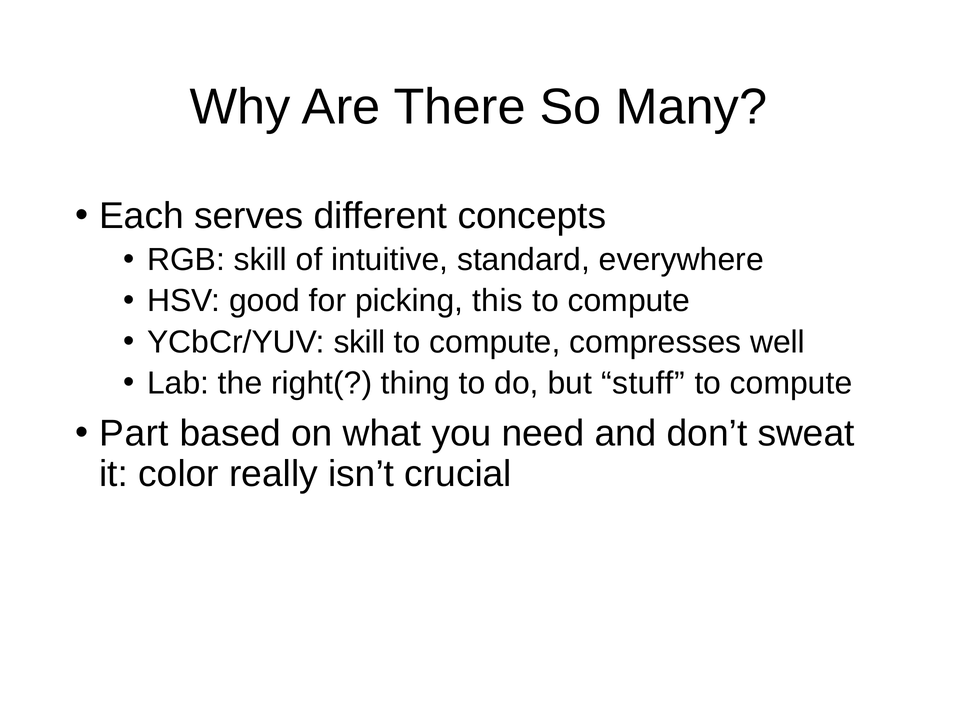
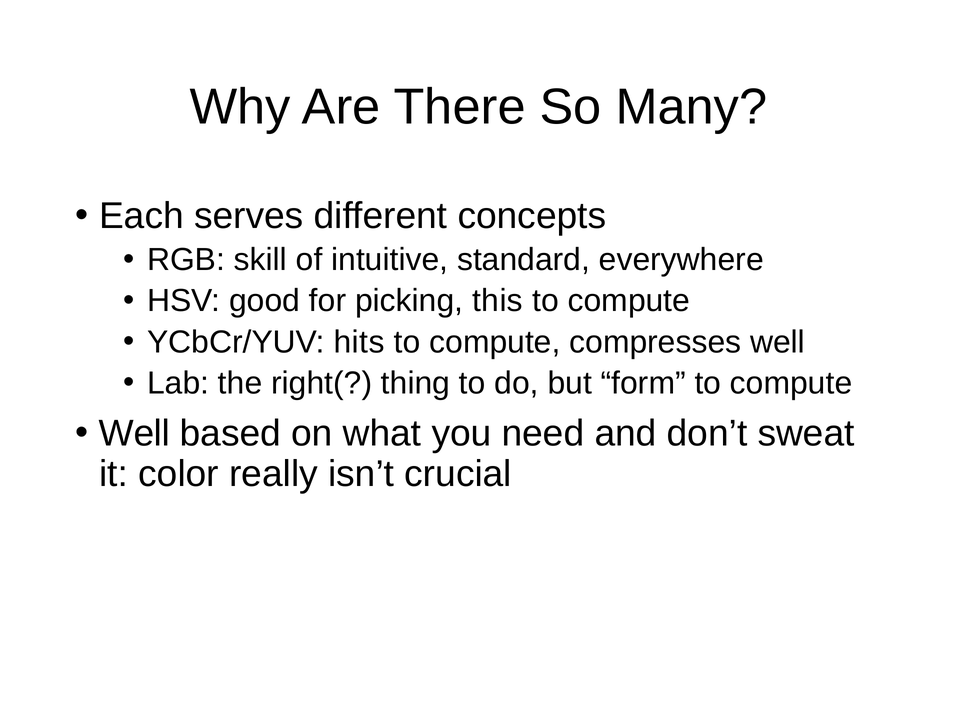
YCbCr/YUV skill: skill -> hits
stuff: stuff -> form
Part at (134, 434): Part -> Well
